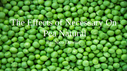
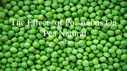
Necessary: Necessary -> Poisonous
